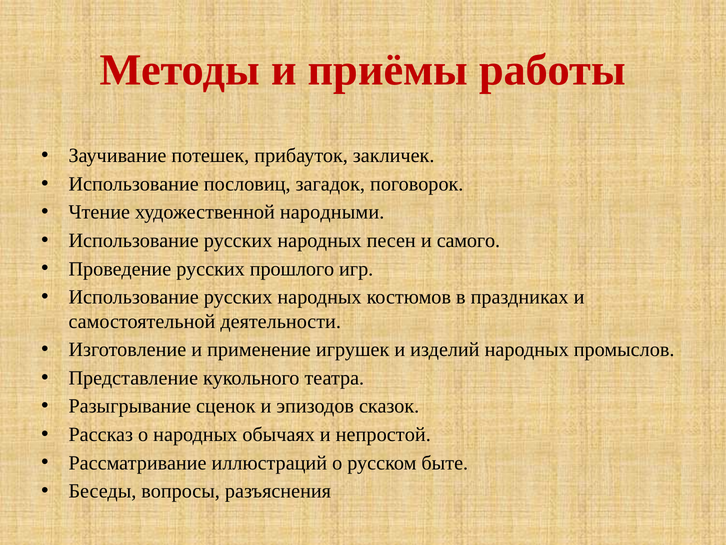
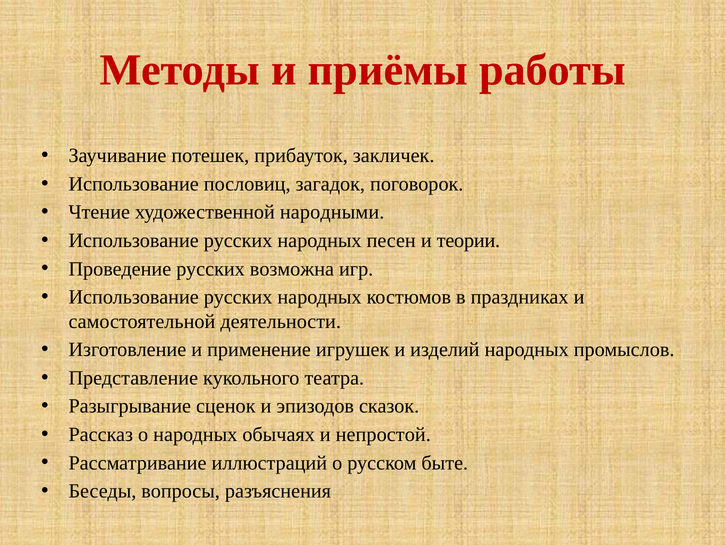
самого: самого -> теории
прошлого: прошлого -> возможна
